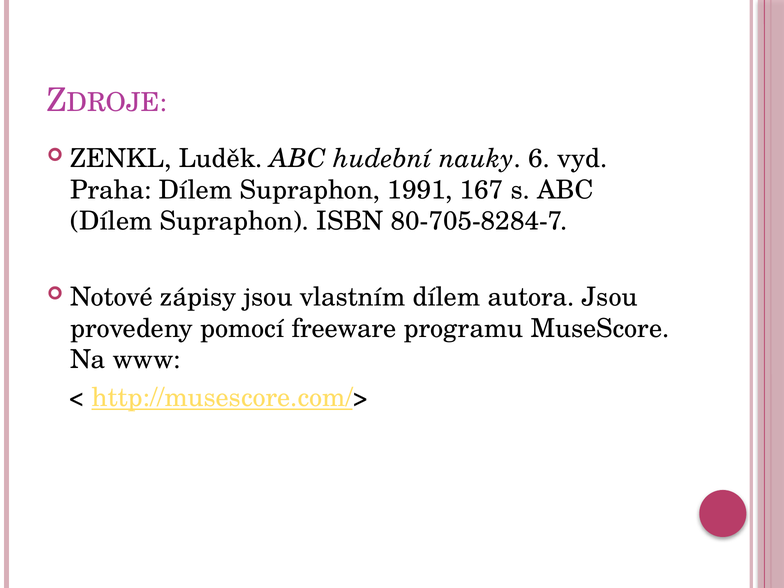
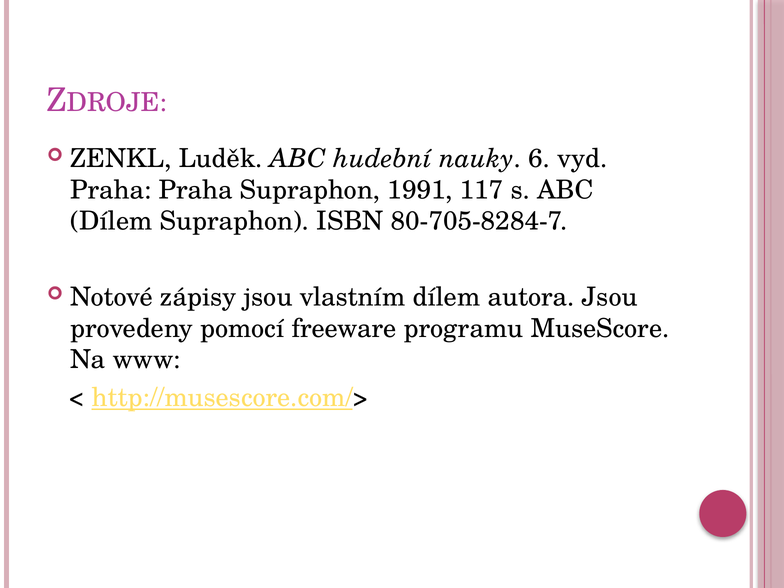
Praha Dílem: Dílem -> Praha
167: 167 -> 117
